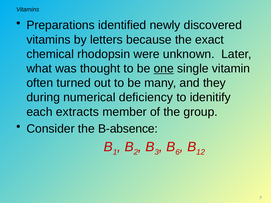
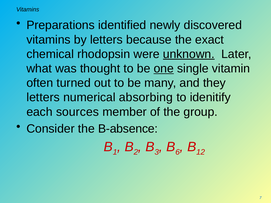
unknown underline: none -> present
during at (43, 98): during -> letters
deficiency: deficiency -> absorbing
extracts: extracts -> sources
